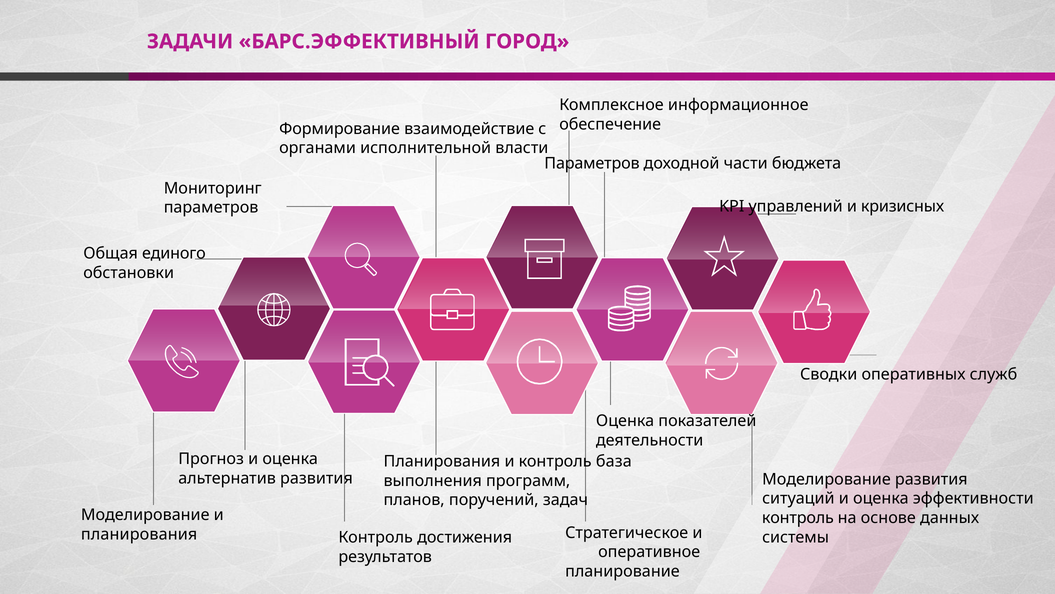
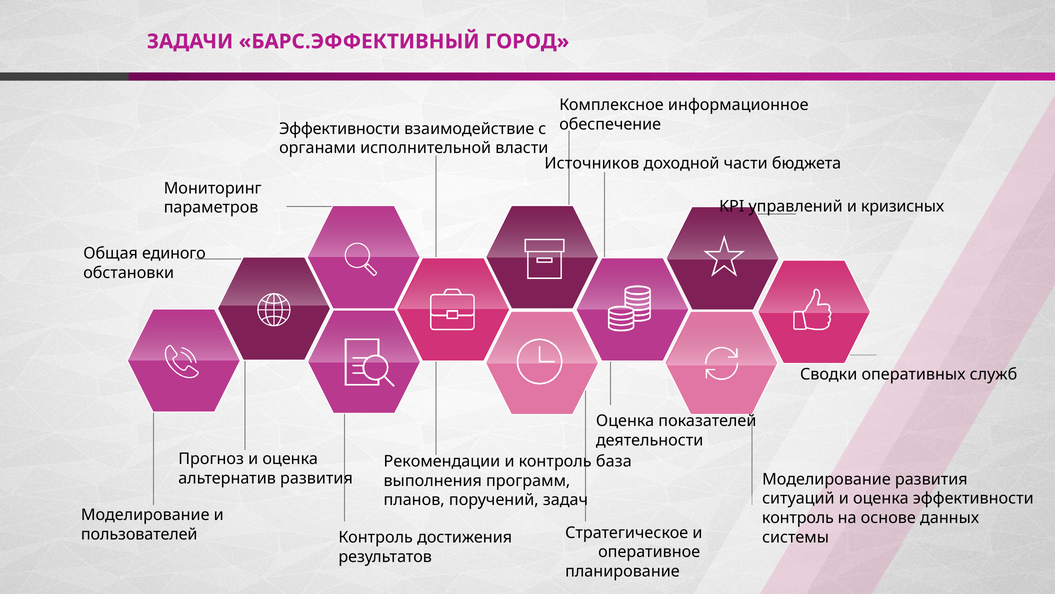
Формирование at (340, 129): Формирование -> Эффективности
Параметров at (592, 163): Параметров -> Источников
Планирования at (442, 461): Планирования -> Рекомендации
планирования at (139, 534): планирования -> пользователей
